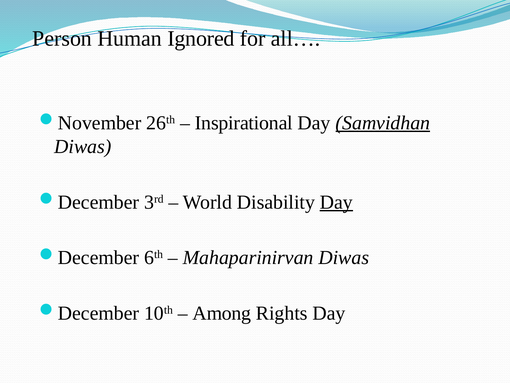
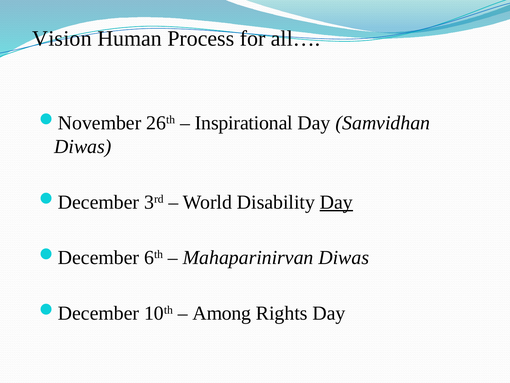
Person: Person -> Vision
Ignored: Ignored -> Process
Samvidhan underline: present -> none
